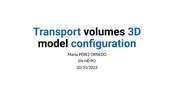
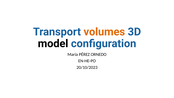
volumes colour: black -> orange
